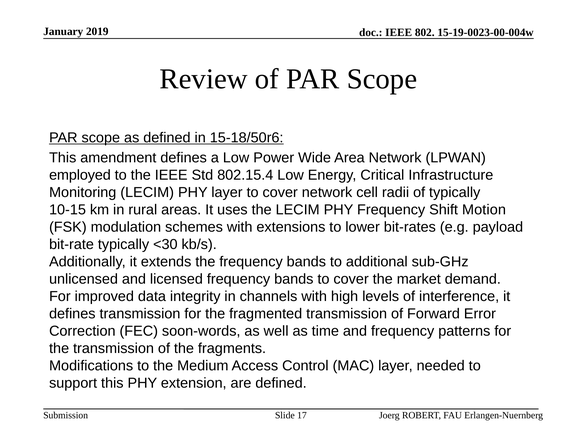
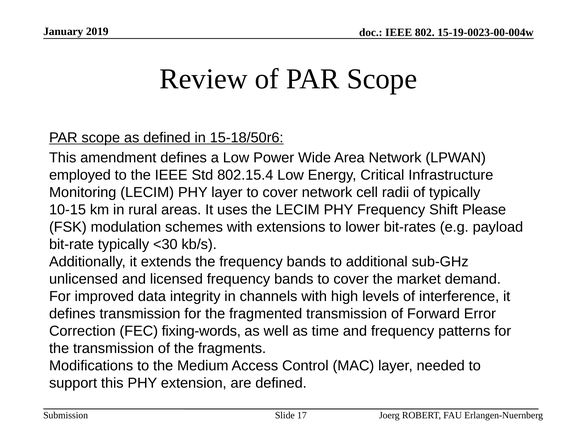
Motion: Motion -> Please
soon-words: soon-words -> fixing-words
